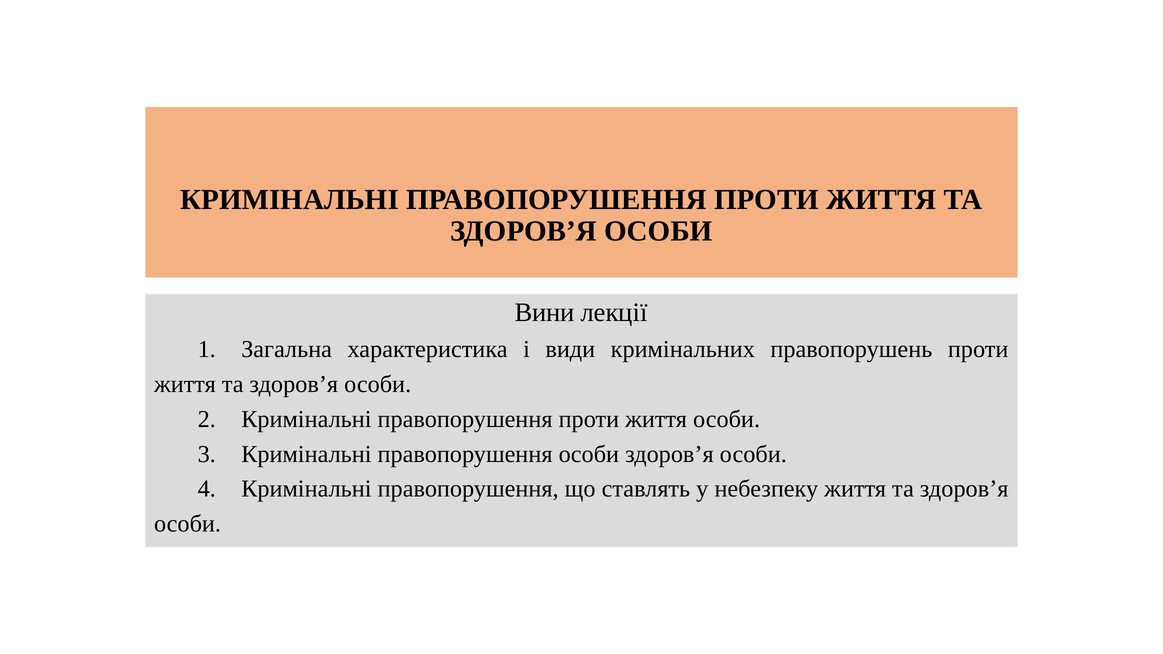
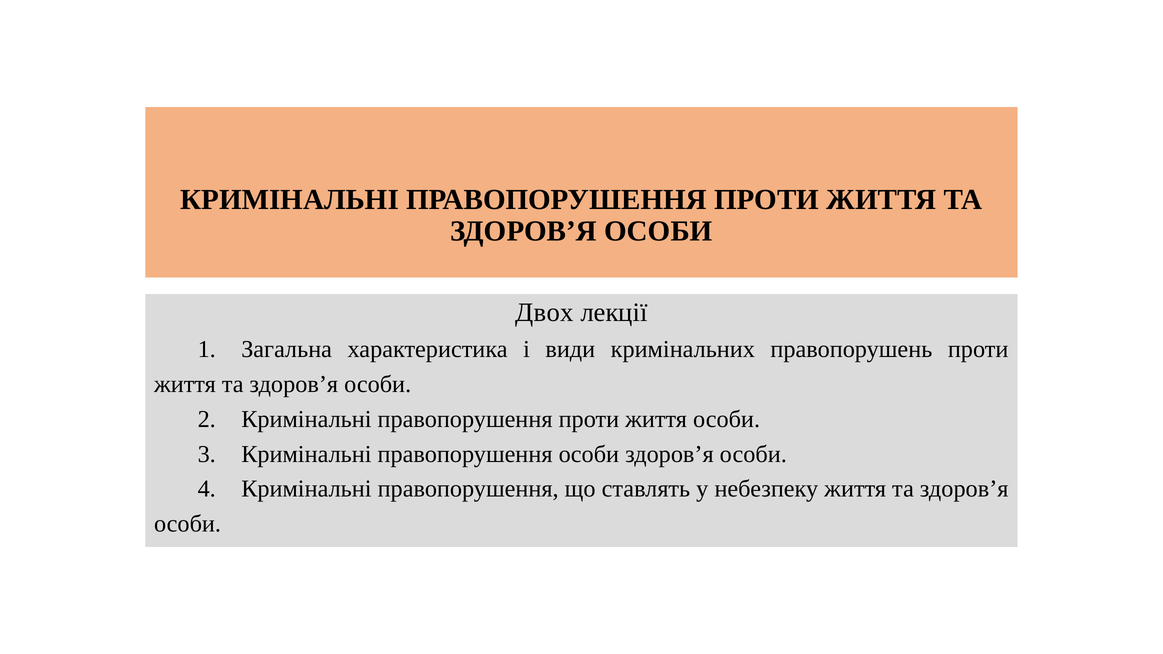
Вини: Вини -> Двох
